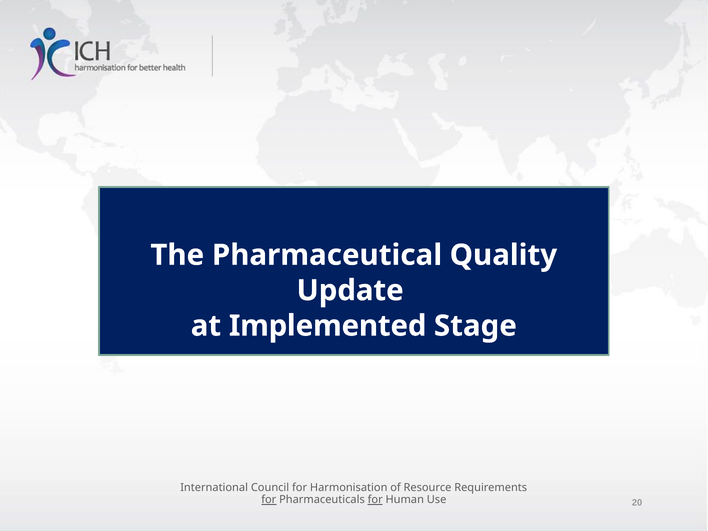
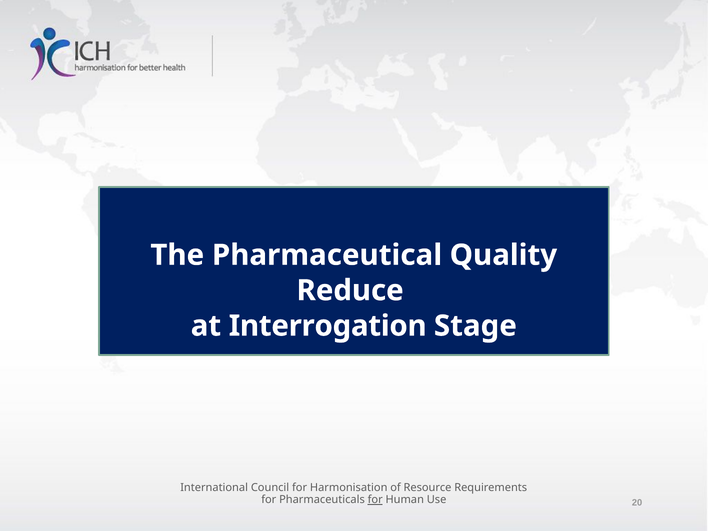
Update: Update -> Reduce
Implemented: Implemented -> Interrogation
for at (269, 500) underline: present -> none
